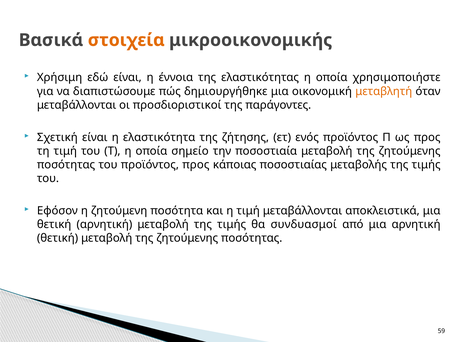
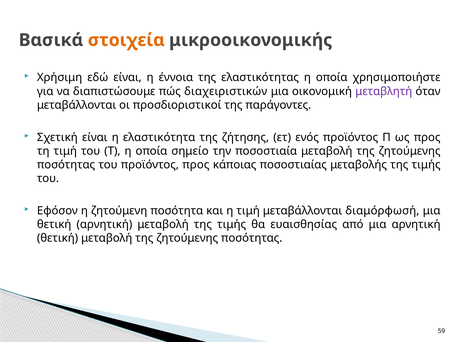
δημιουργήθηκε: δημιουργήθηκε -> διαχειριστικών
μεταβλητή colour: orange -> purple
αποκλειστικά: αποκλειστικά -> διαμόρφωσή
συνδυασμοί: συνδυασμοί -> ευαισθησίας
